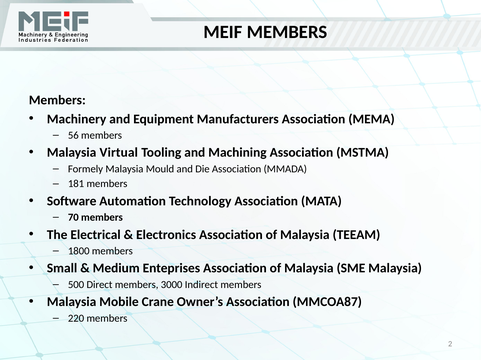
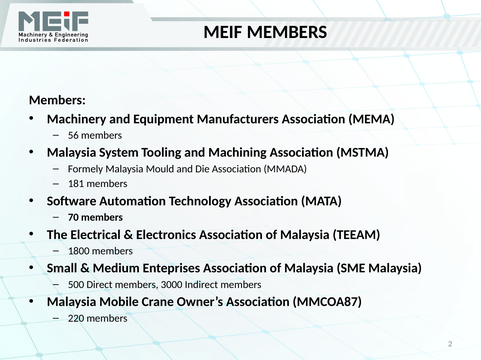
Virtual: Virtual -> System
